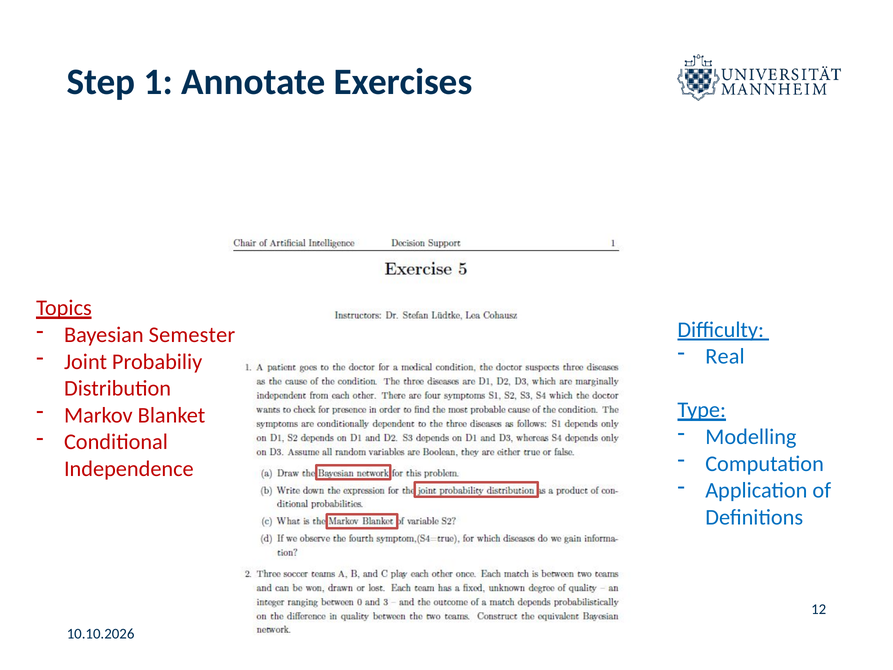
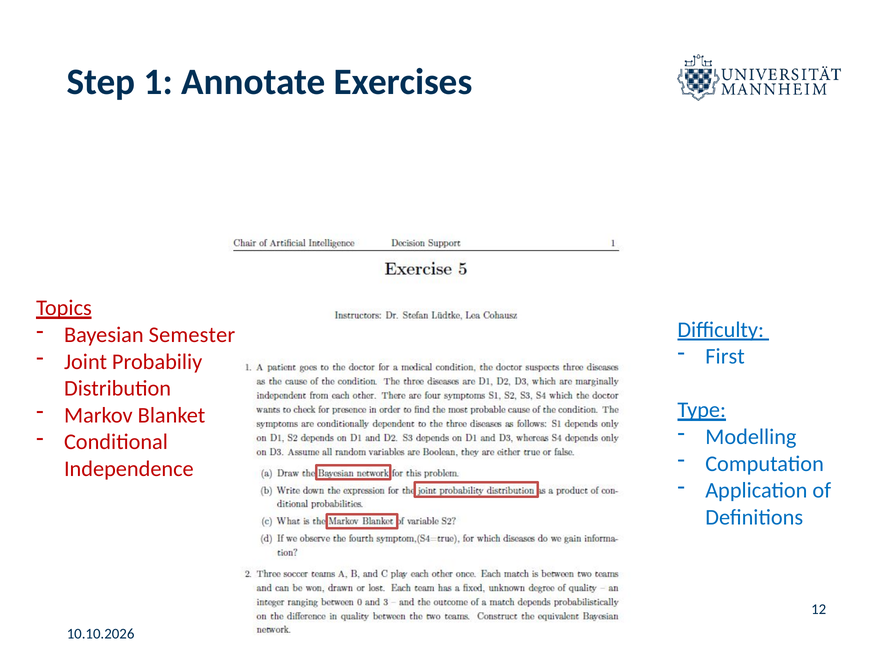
Real: Real -> First
